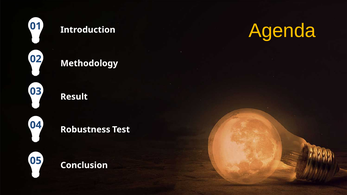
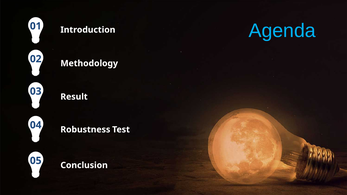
Agenda colour: yellow -> light blue
